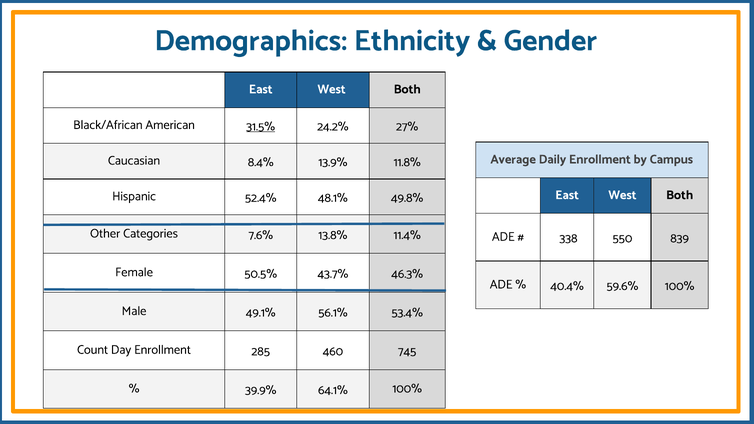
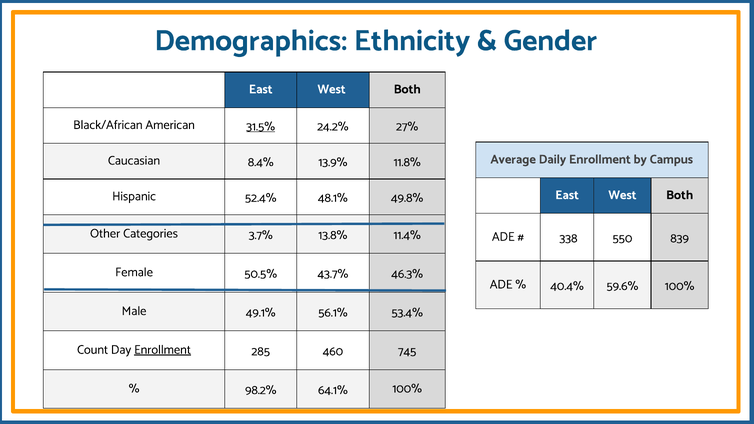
7.6%: 7.6% -> 3.7%
Enrollment at (162, 350) underline: none -> present
39.9%: 39.9% -> 98.2%
